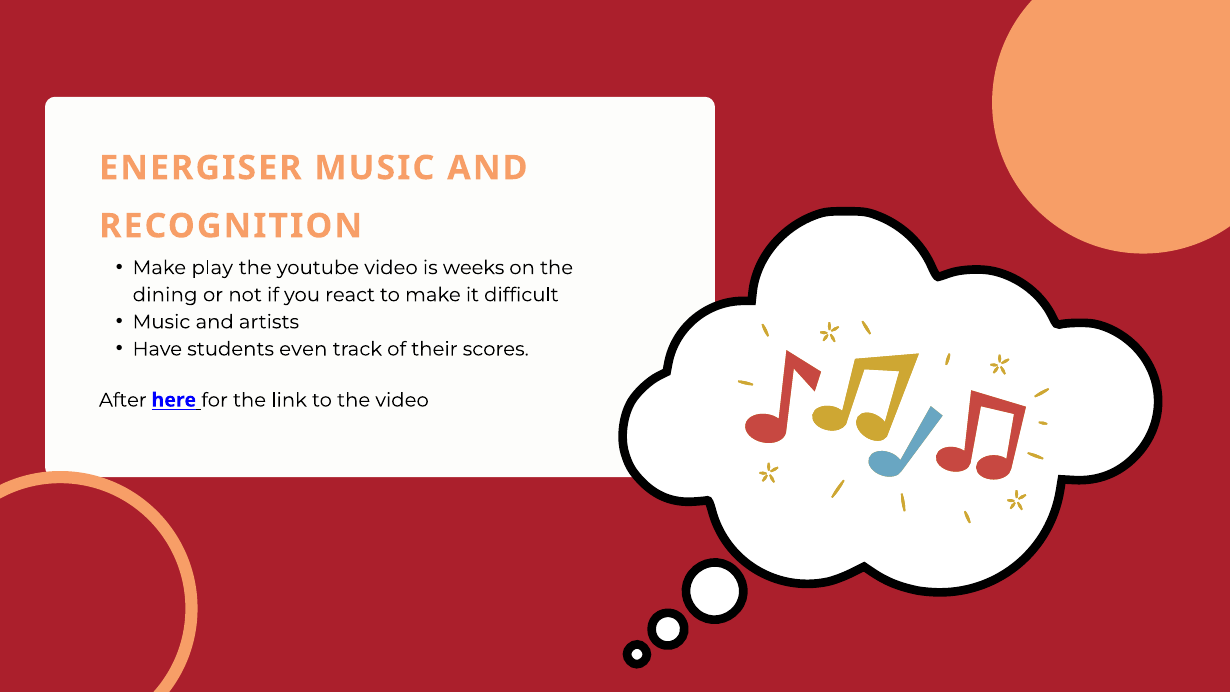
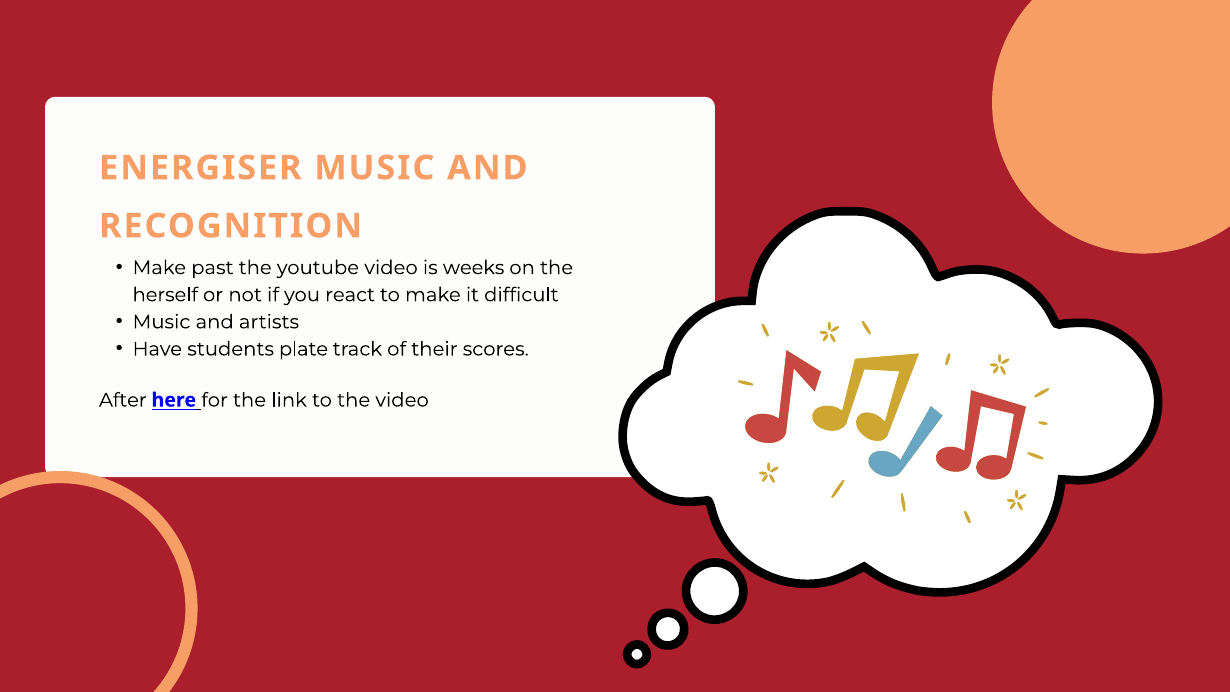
play: play -> past
dining: dining -> herself
even: even -> plate
